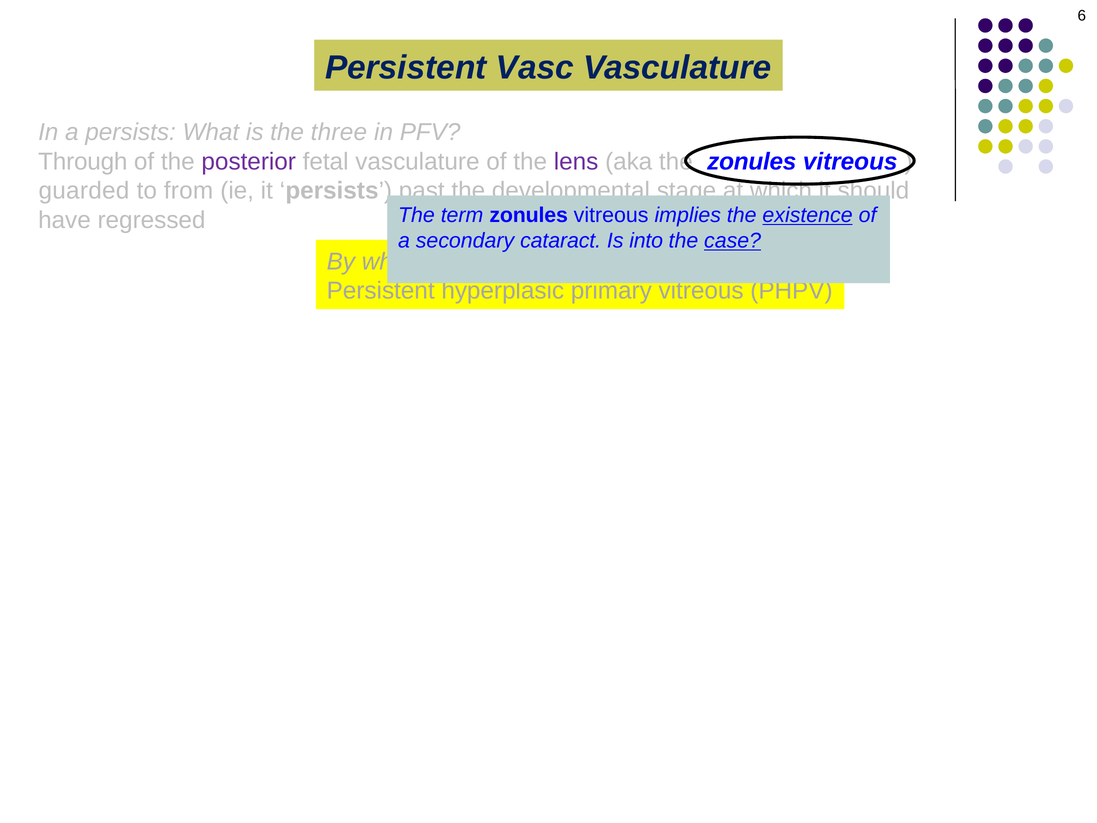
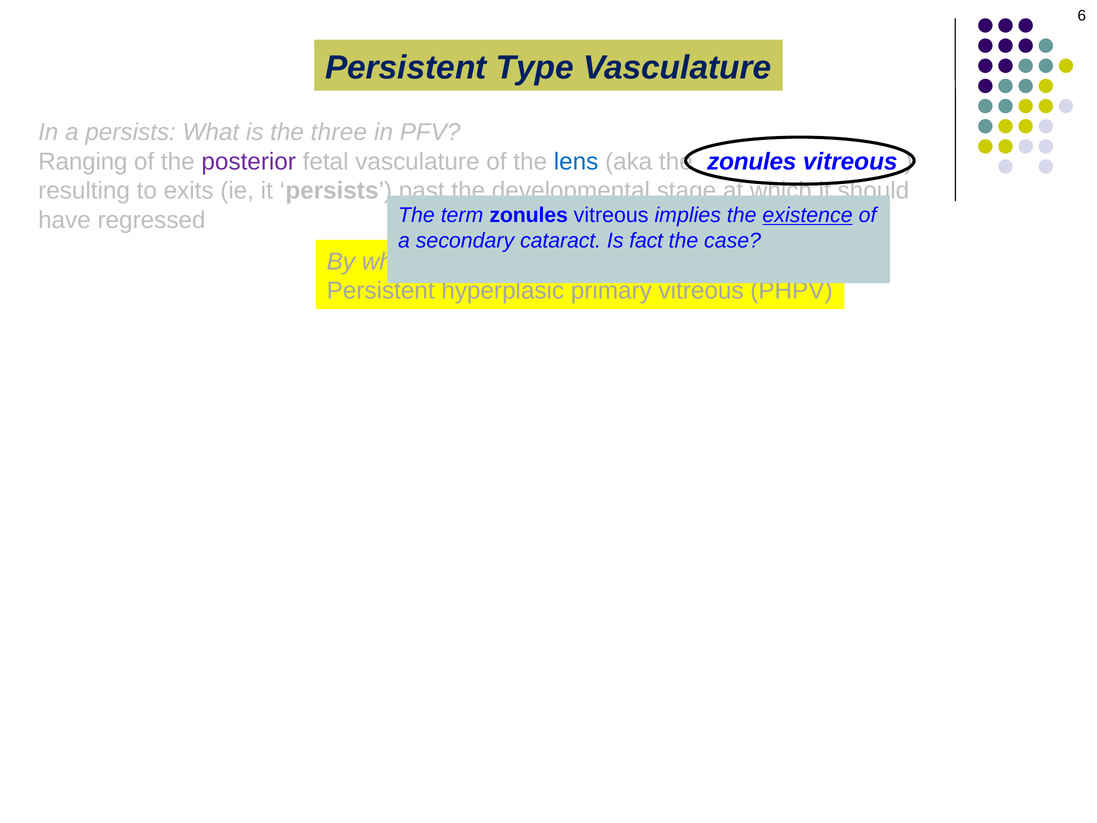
Vasc: Vasc -> Type
Through: Through -> Ranging
lens colour: purple -> blue
guarded: guarded -> resulting
from: from -> exits
Is into: into -> fact
case underline: present -> none
